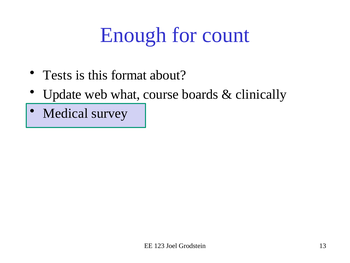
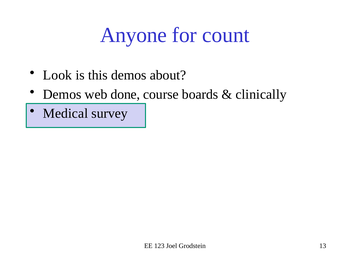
Enough: Enough -> Anyone
Tests: Tests -> Look
this format: format -> demos
Update at (62, 94): Update -> Demos
what: what -> done
